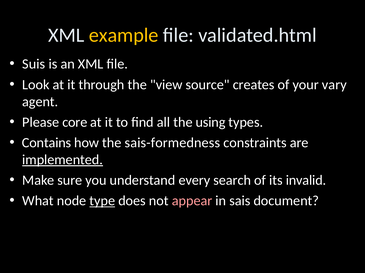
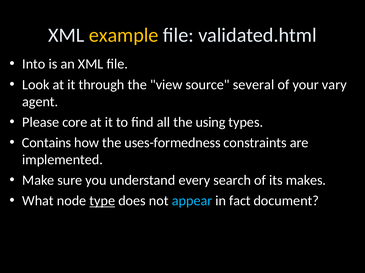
Suis: Suis -> Into
creates: creates -> several
sais-formedness: sais-formedness -> uses-formedness
implemented underline: present -> none
invalid: invalid -> makes
appear colour: pink -> light blue
sais: sais -> fact
